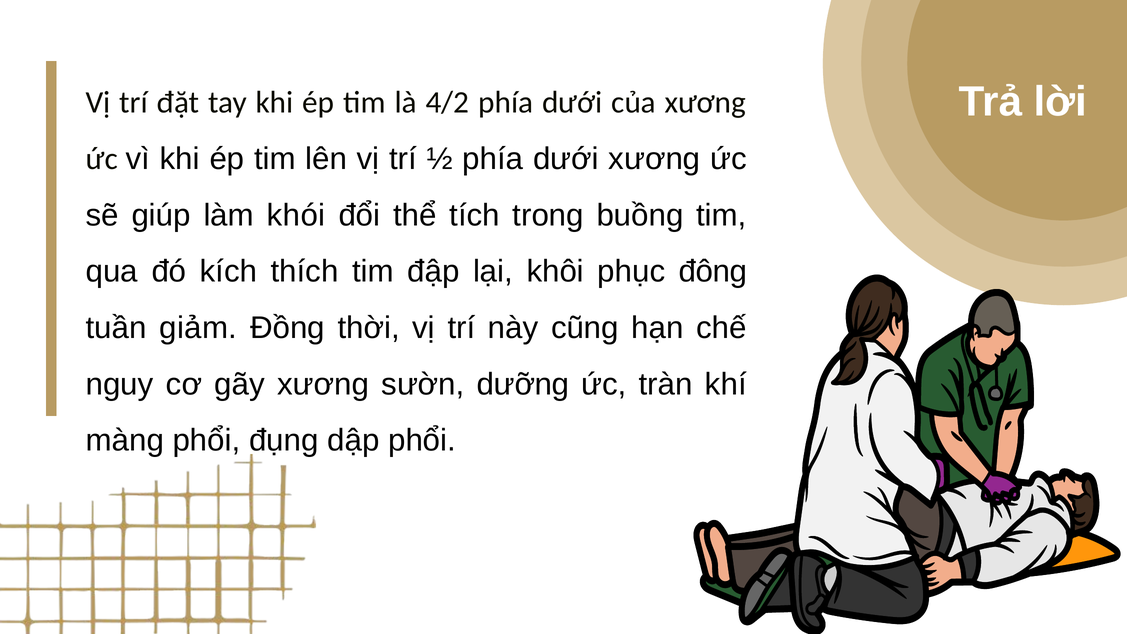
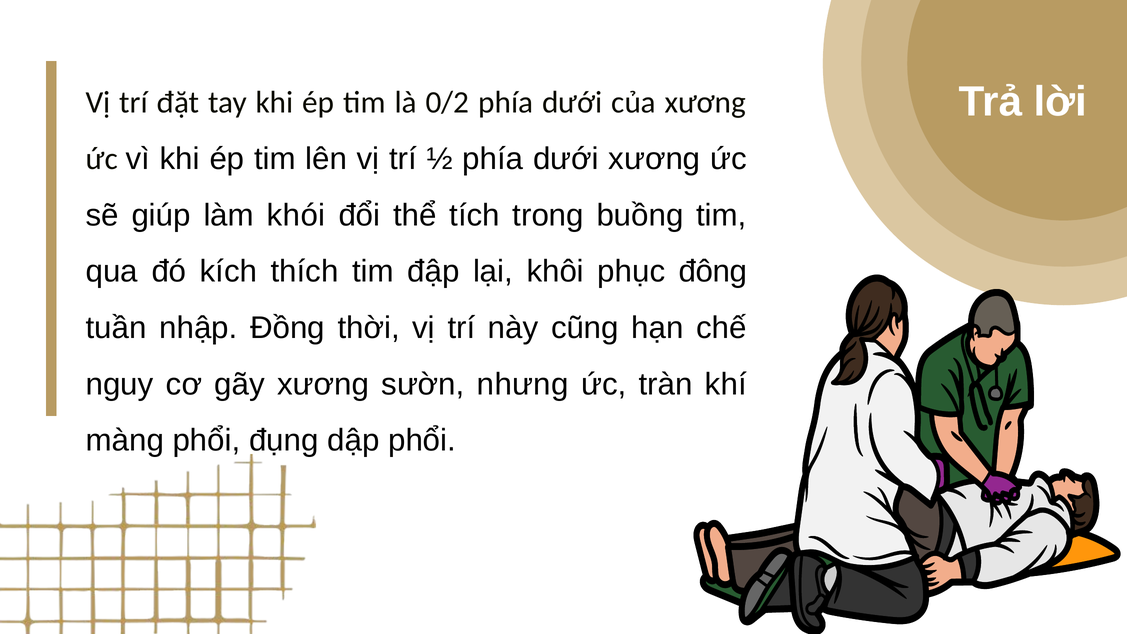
4/2: 4/2 -> 0/2
giảm: giảm -> nhập
dưỡng: dưỡng -> nhưng
